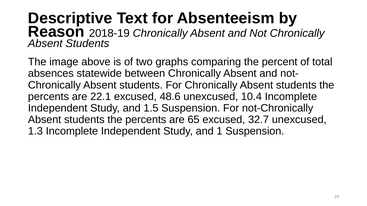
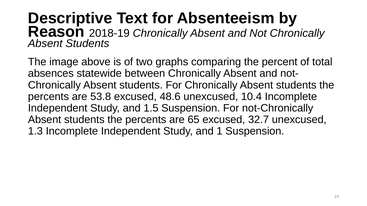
22.1: 22.1 -> 53.8
